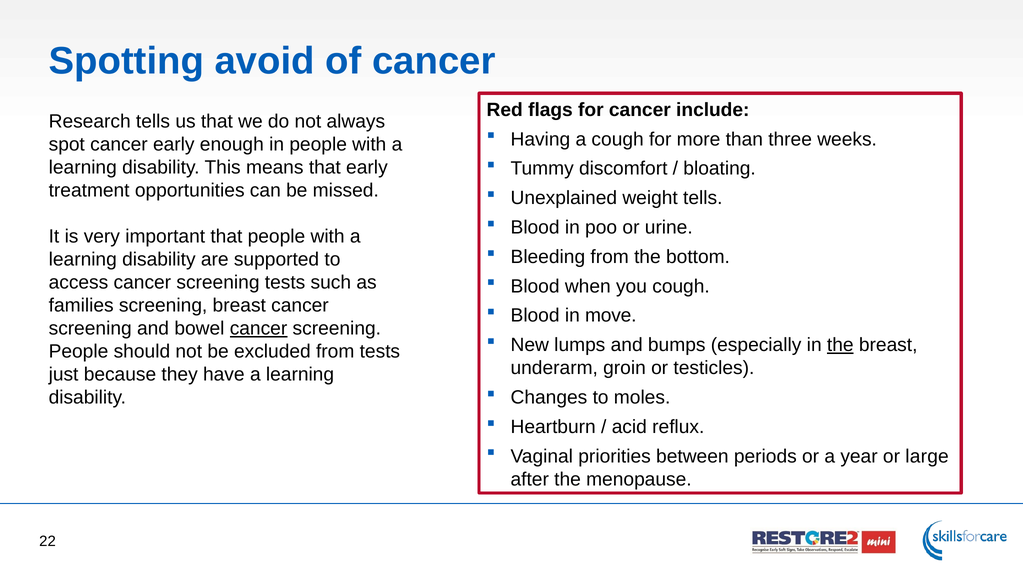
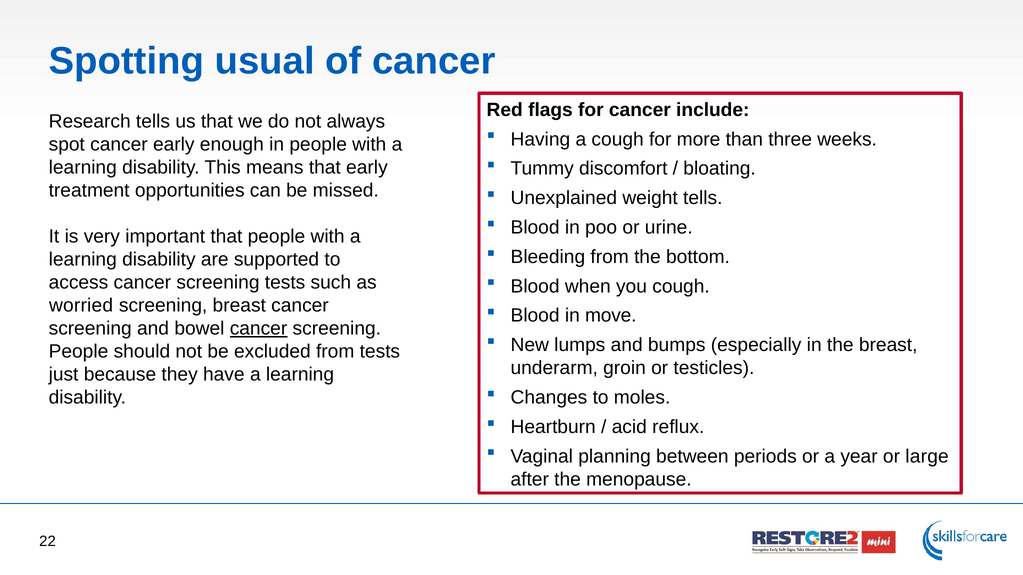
avoid: avoid -> usual
families: families -> worried
the at (840, 345) underline: present -> none
priorities: priorities -> planning
